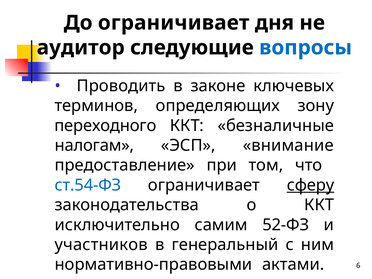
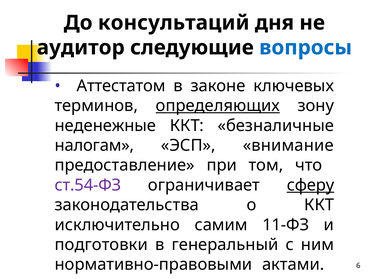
До ограничивает: ограничивает -> консультаций
Проводить: Проводить -> Аттестатом
определяющих underline: none -> present
переходного: переходного -> неденежные
ст.54-ФЗ colour: blue -> purple
52-ФЗ: 52-ФЗ -> 11-ФЗ
участников: участников -> подготовки
